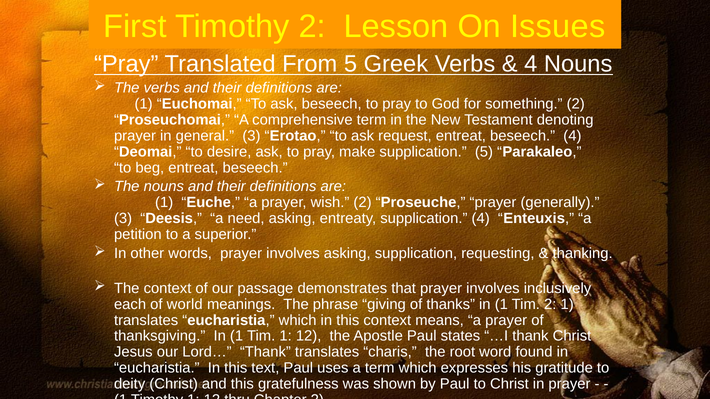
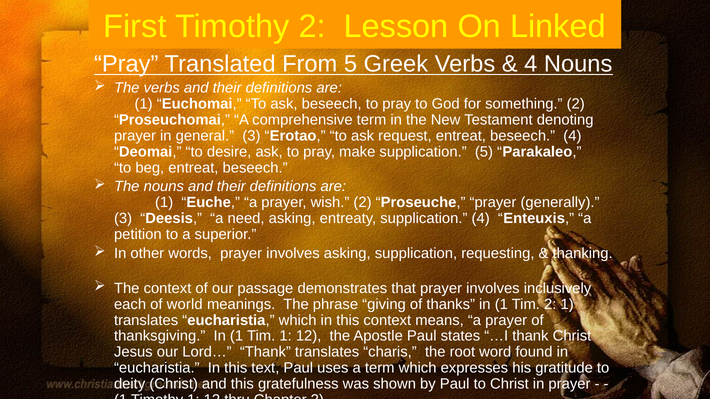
Issues: Issues -> Linked
